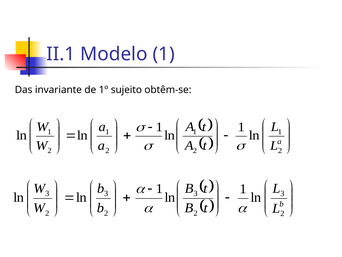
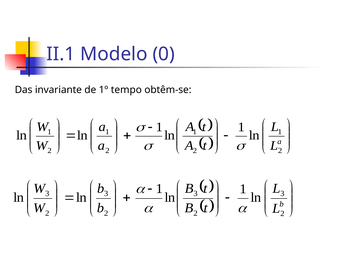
Modelo 1: 1 -> 0
sujeito: sujeito -> tempo
